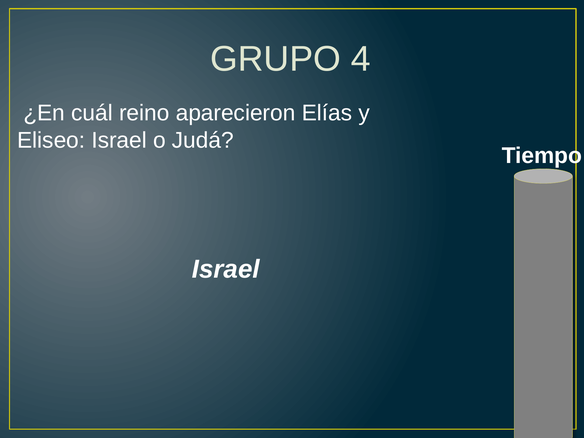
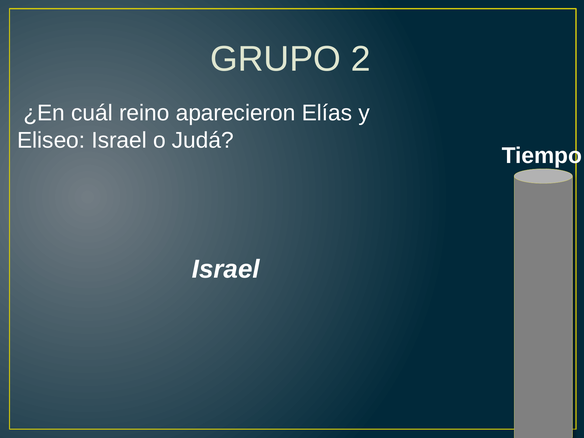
4: 4 -> 2
